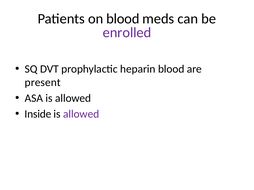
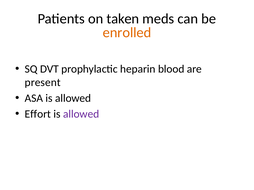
on blood: blood -> taken
enrolled colour: purple -> orange
Inside: Inside -> Effort
